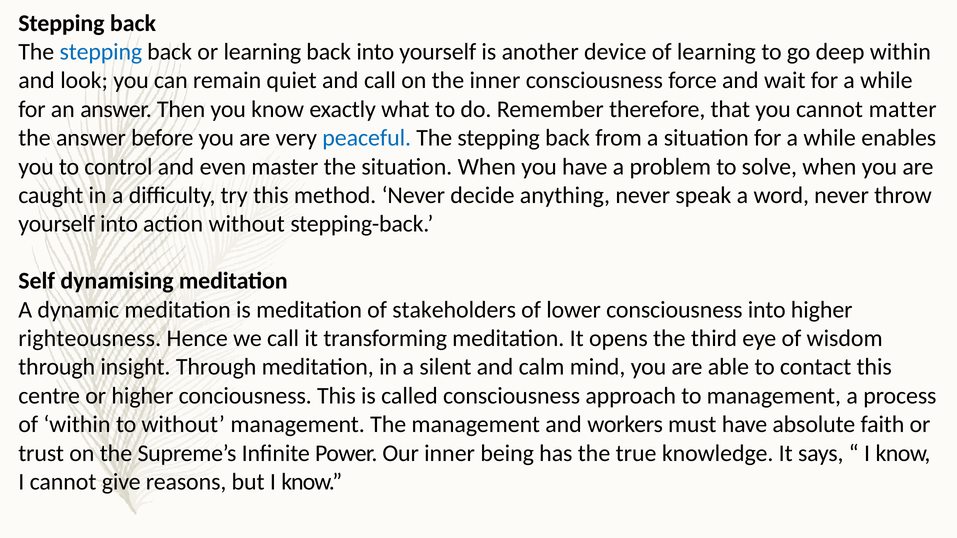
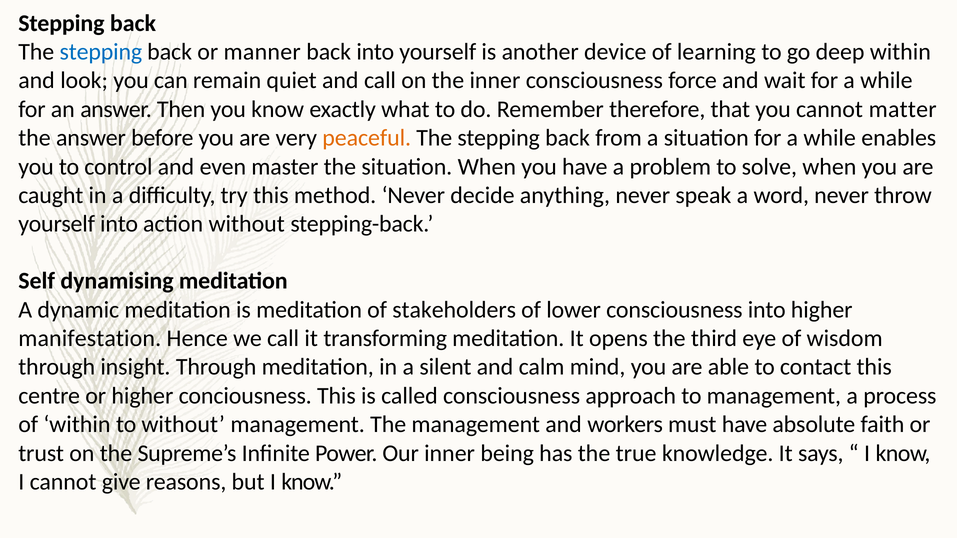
or learning: learning -> manner
peaceful colour: blue -> orange
righteousness: righteousness -> manifestation
